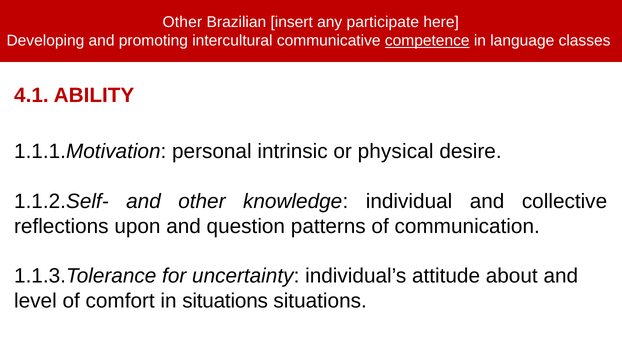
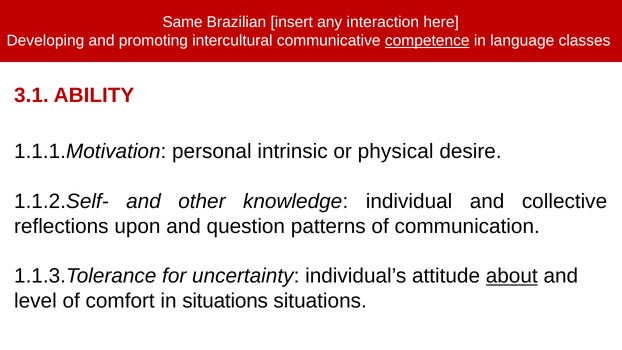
Other at (182, 22): Other -> Same
participate: participate -> interaction
4.1: 4.1 -> 3.1
about underline: none -> present
